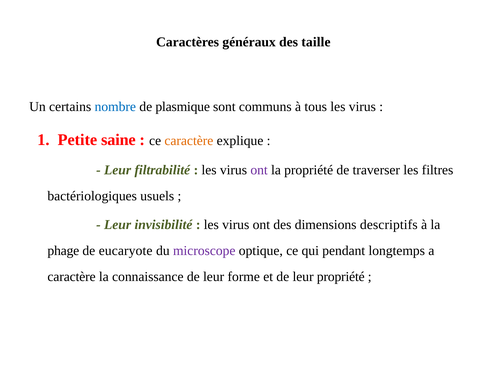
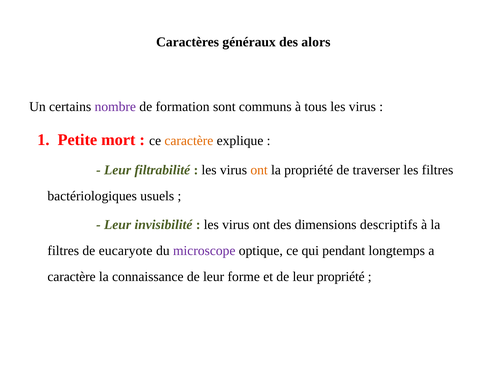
taille: taille -> alors
nombre colour: blue -> purple
plasmique: plasmique -> formation
saine: saine -> mort
ont at (259, 170) colour: purple -> orange
phage at (63, 250): phage -> filtres
